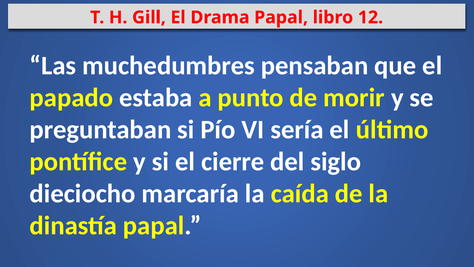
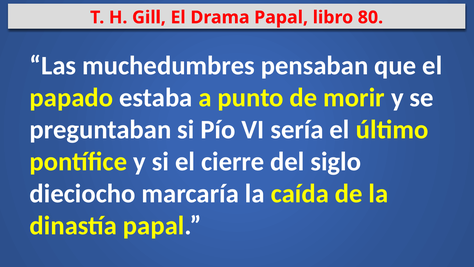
12: 12 -> 80
